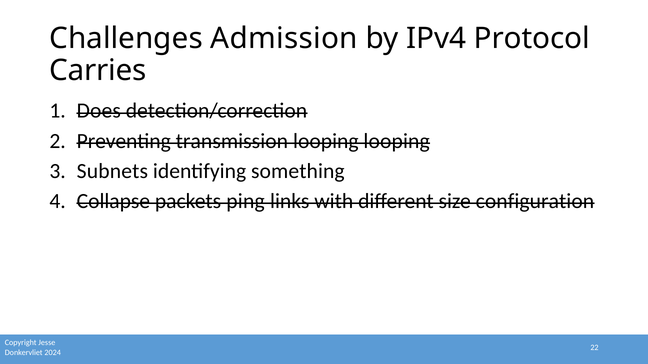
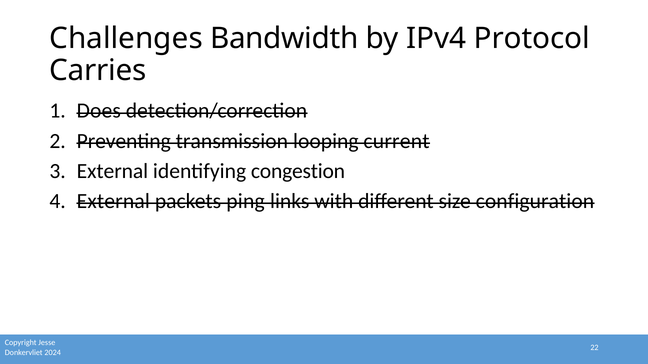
Admission: Admission -> Bandwidth
looping looping: looping -> current
Subnets at (112, 171): Subnets -> External
something: something -> congestion
Collapse at (113, 201): Collapse -> External
